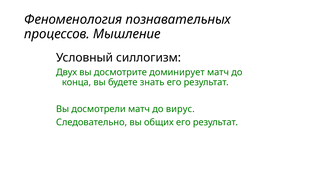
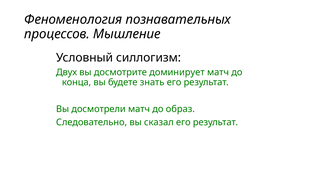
вирус: вирус -> образ
общих: общих -> сказал
